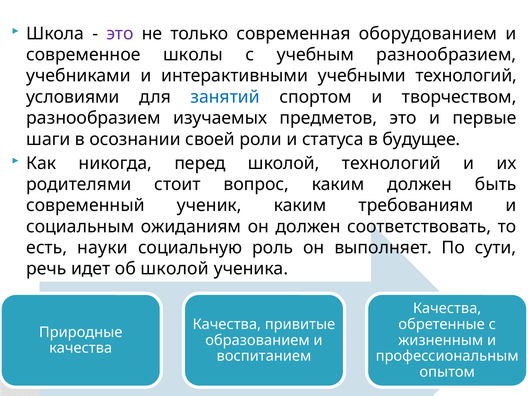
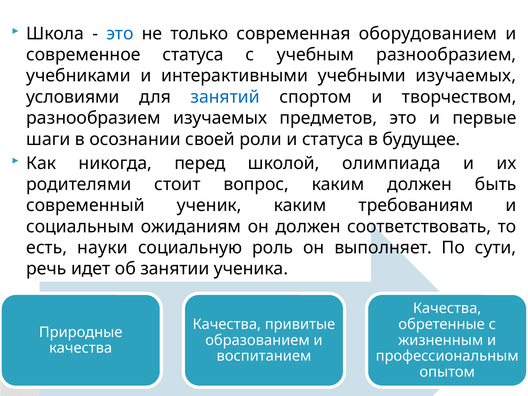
это at (120, 34) colour: purple -> blue
современное школы: школы -> статуса
учебными технологий: технологий -> изучаемых
школой технологий: технологий -> олимпиада
об школой: школой -> занятии
